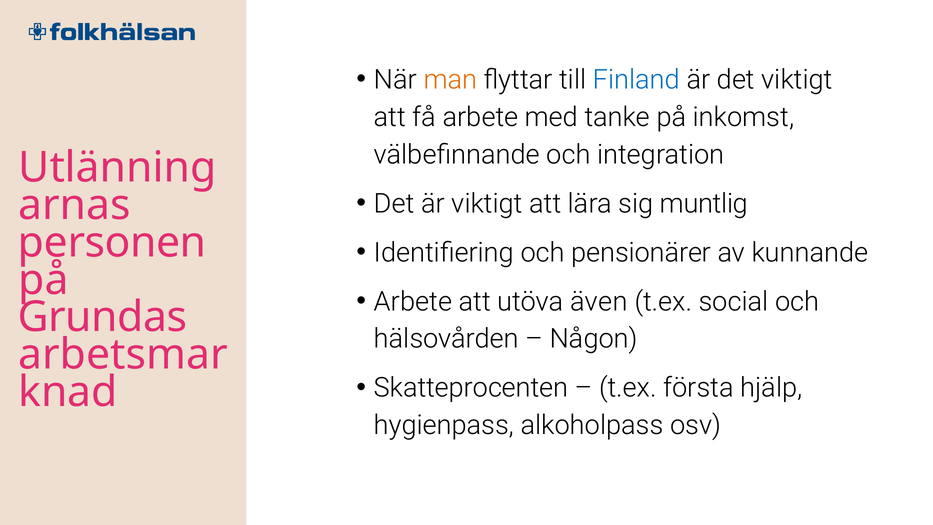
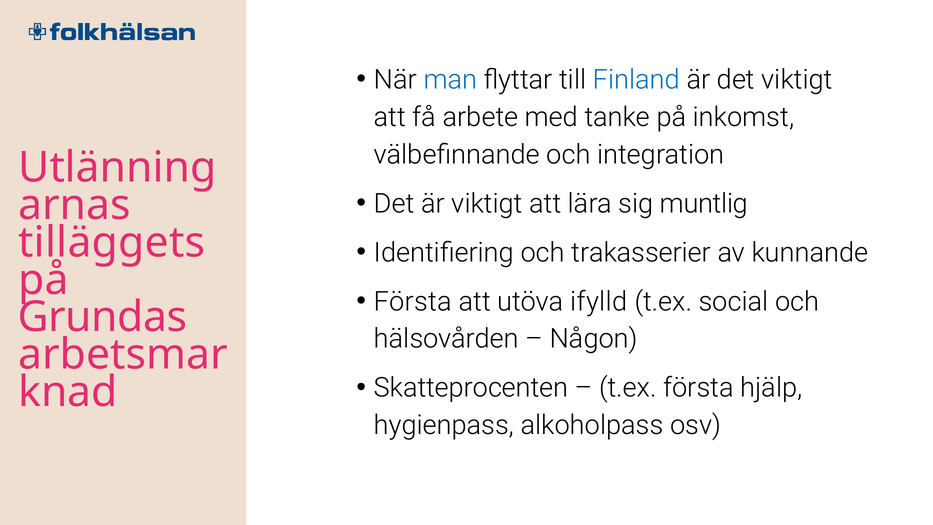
man colour: orange -> blue
personen: personen -> tilläggets
pensionärer: pensionärer -> trakasserier
Arbete at (413, 302): Arbete -> Första
även: även -> ifylld
